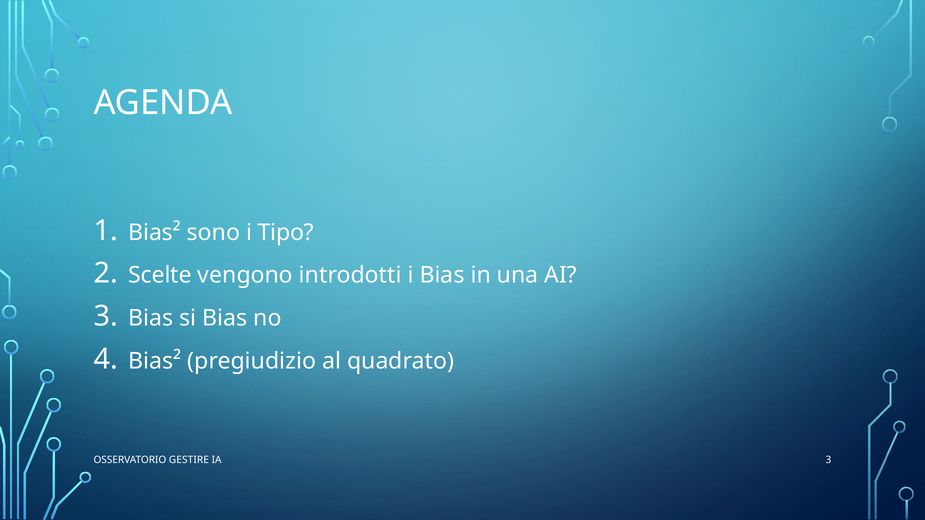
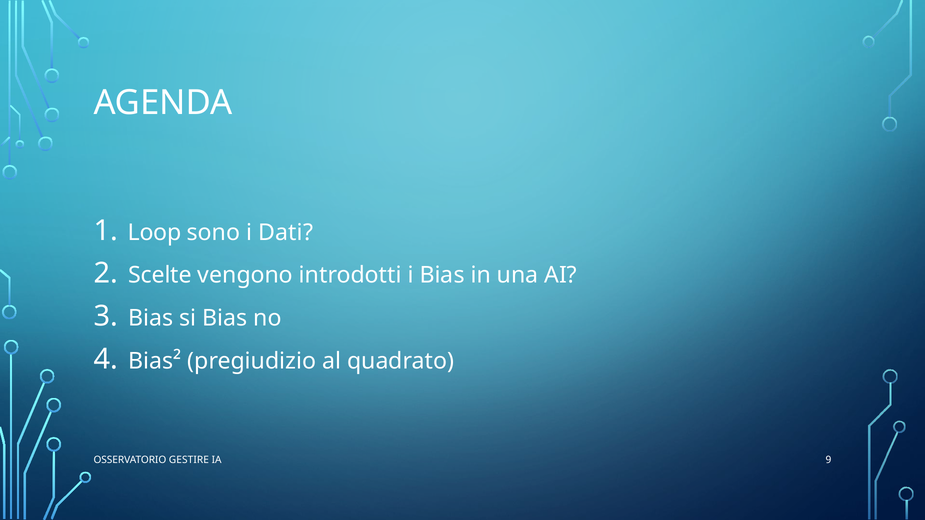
Bias² at (155, 233): Bias² -> Loop
Tipo: Tipo -> Dati
IA 3: 3 -> 9
